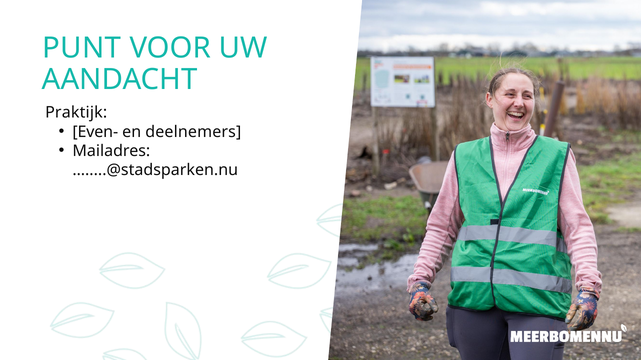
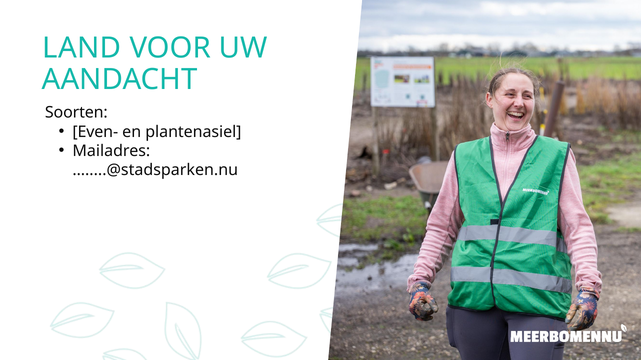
PUNT: PUNT -> LAND
Praktijk: Praktijk -> Soorten
deelnemers: deelnemers -> plantenasiel
